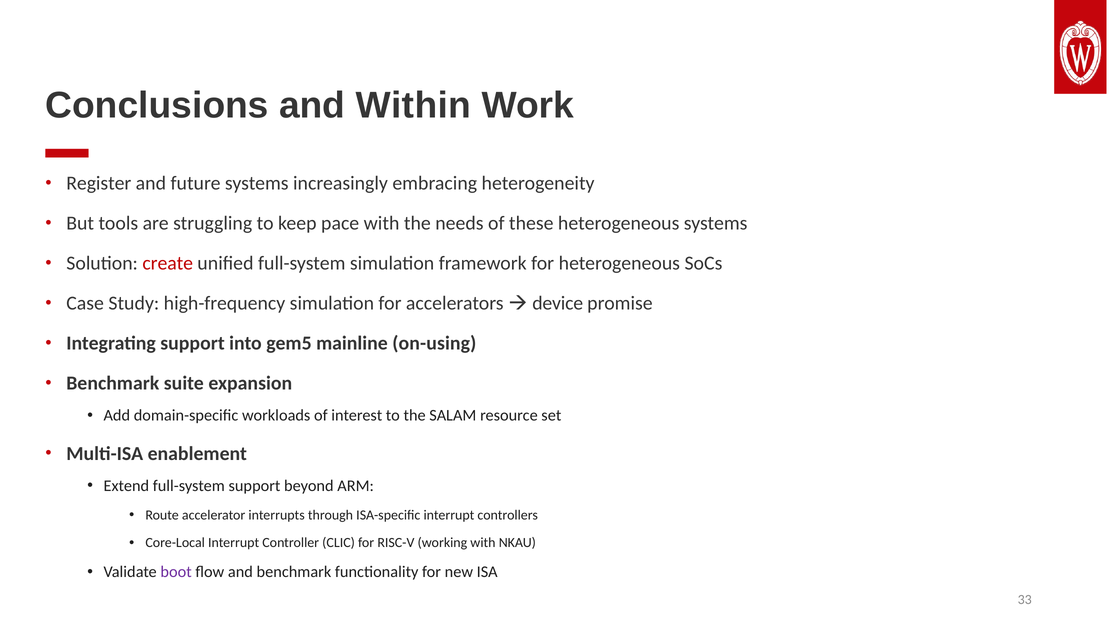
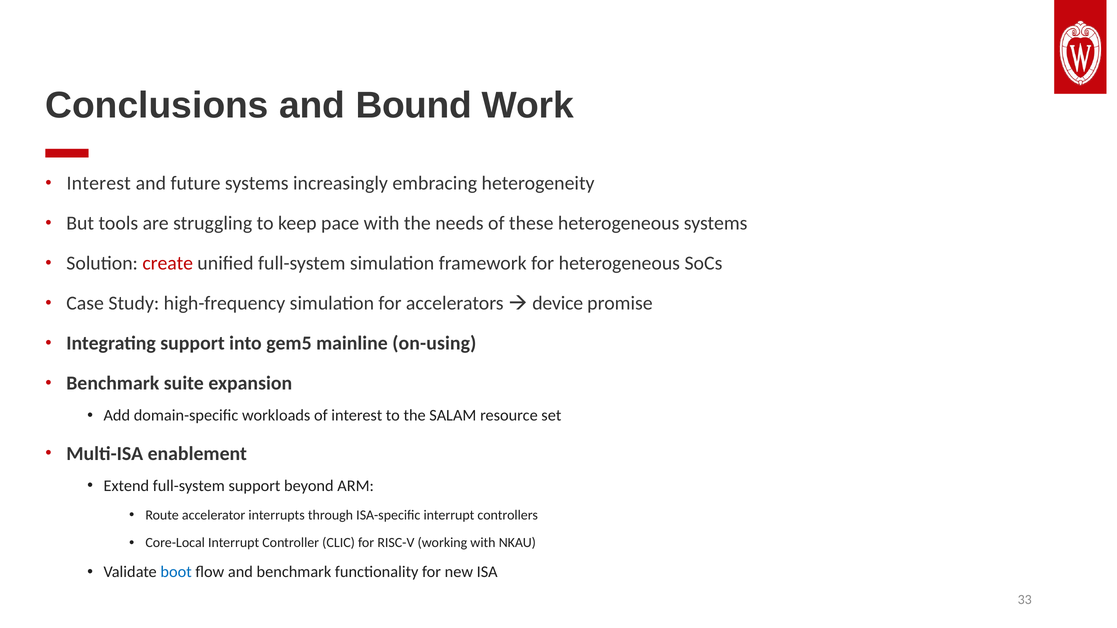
Within: Within -> Bound
Register at (99, 183): Register -> Interest
boot colour: purple -> blue
